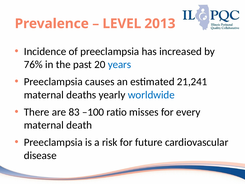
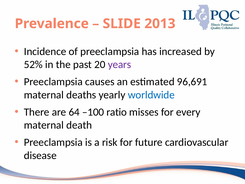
LEVEL: LEVEL -> SLIDE
76%: 76% -> 52%
years colour: blue -> purple
21,241: 21,241 -> 96,691
83: 83 -> 64
